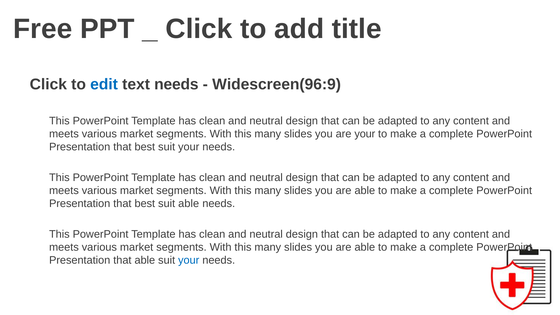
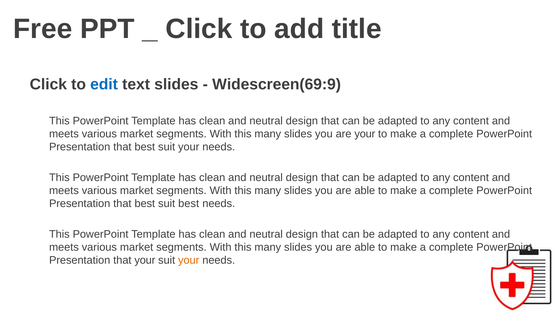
text needs: needs -> slides
Widescreen(96:9: Widescreen(96:9 -> Widescreen(69:9
suit able: able -> best
that able: able -> your
your at (189, 260) colour: blue -> orange
